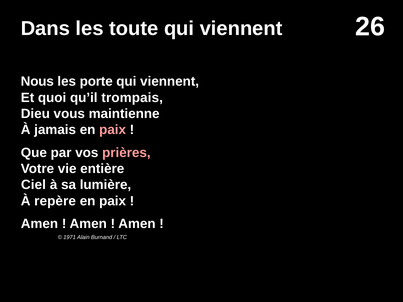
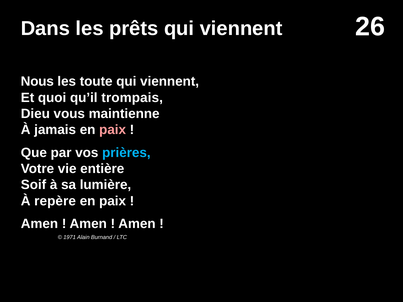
toute: toute -> prêts
porte: porte -> toute
prières colour: pink -> light blue
Ciel: Ciel -> Soif
